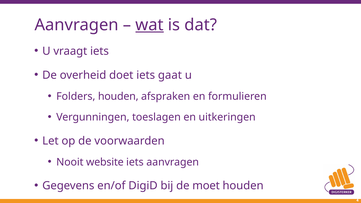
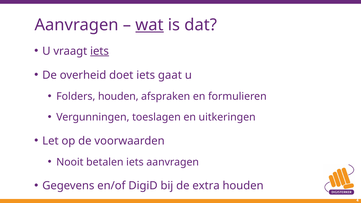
iets at (100, 51) underline: none -> present
website: website -> betalen
moet: moet -> extra
